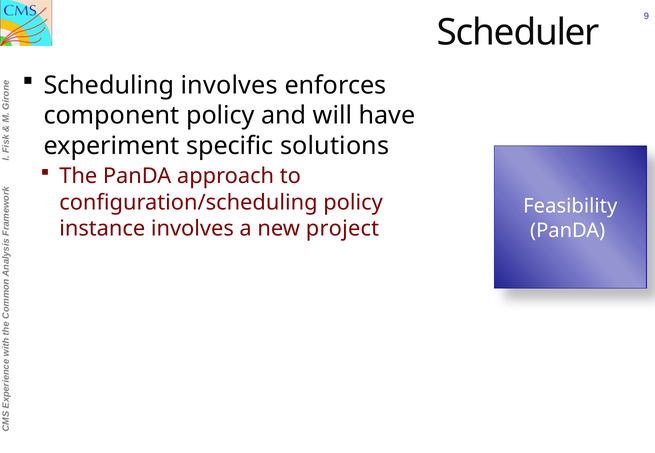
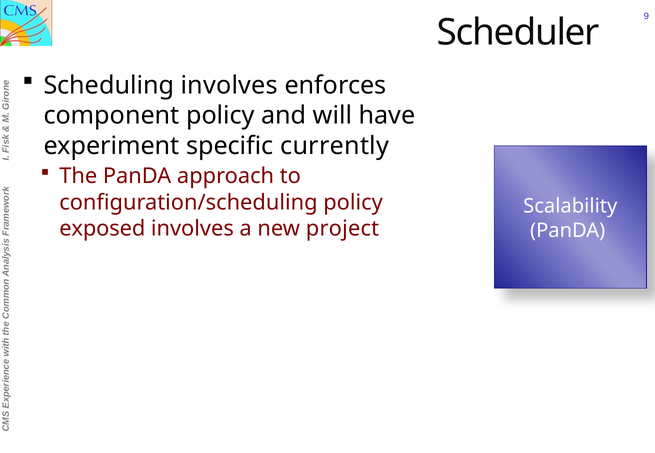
solutions: solutions -> currently
Feasibility: Feasibility -> Scalability
instance: instance -> exposed
